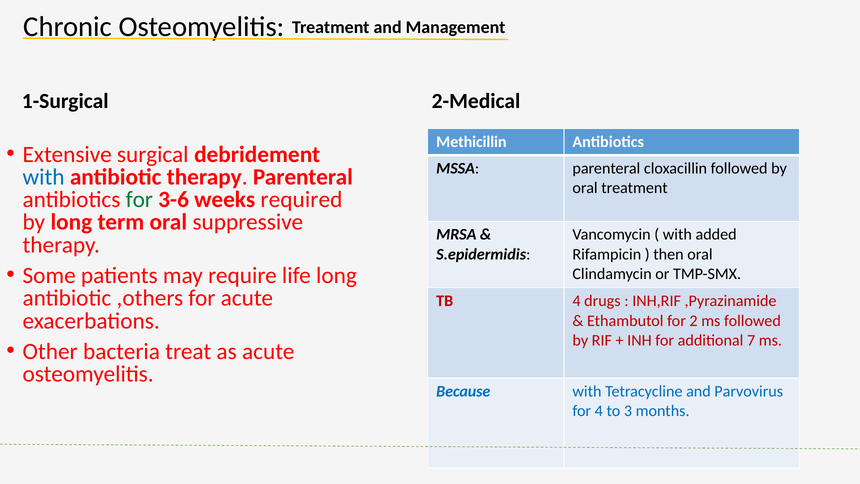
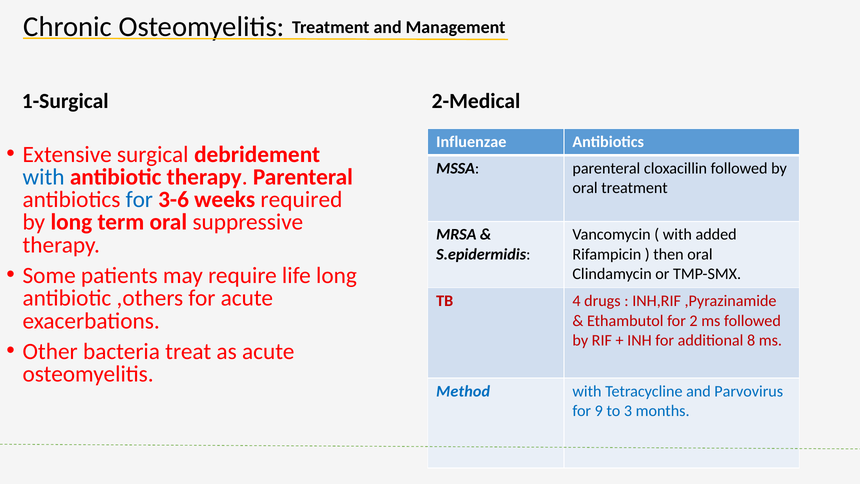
Methicillin: Methicillin -> Influenzae
for at (139, 200) colour: green -> blue
7: 7 -> 8
Because: Because -> Method
for 4: 4 -> 9
